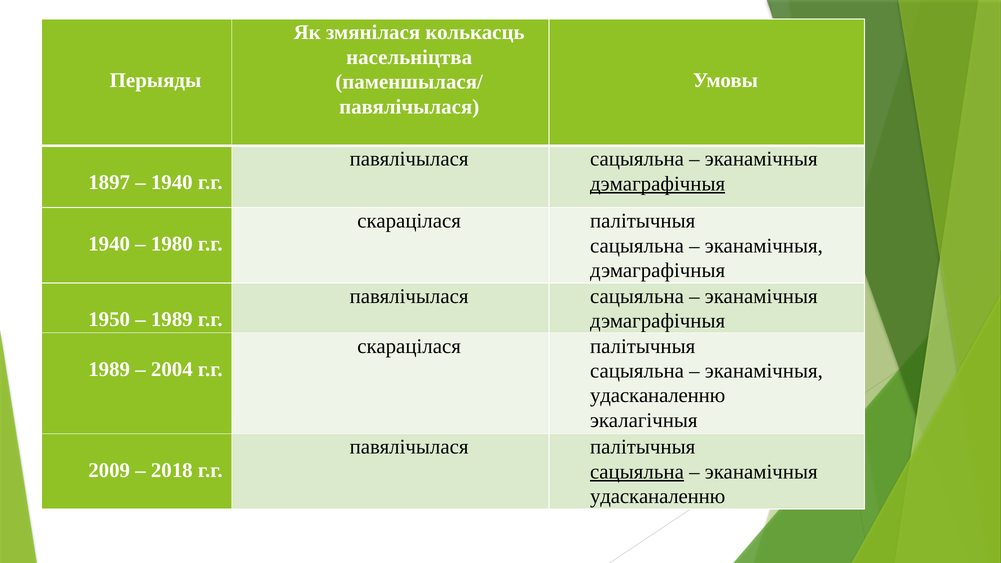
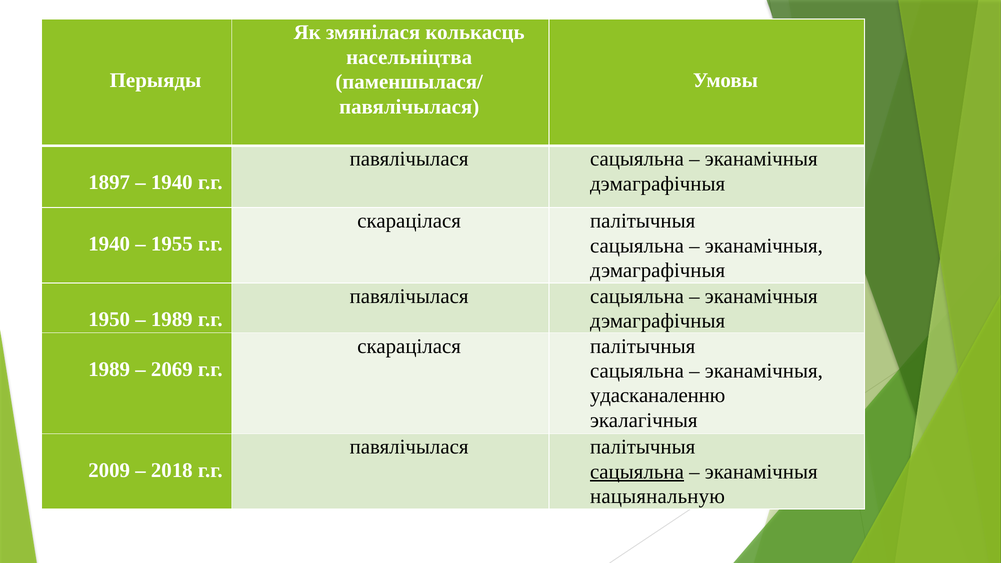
дэмаграфічныя at (658, 184) underline: present -> none
1980: 1980 -> 1955
2004: 2004 -> 2069
удасканаленню at (658, 497): удасканаленню -> нацыянальную
